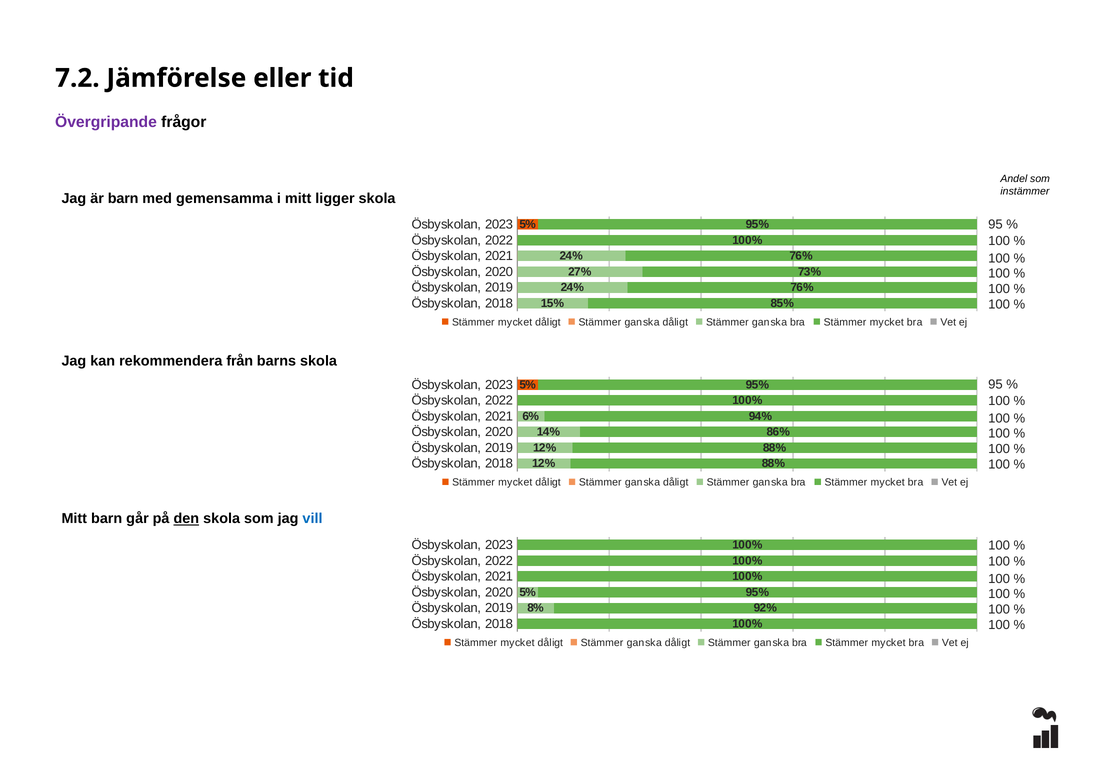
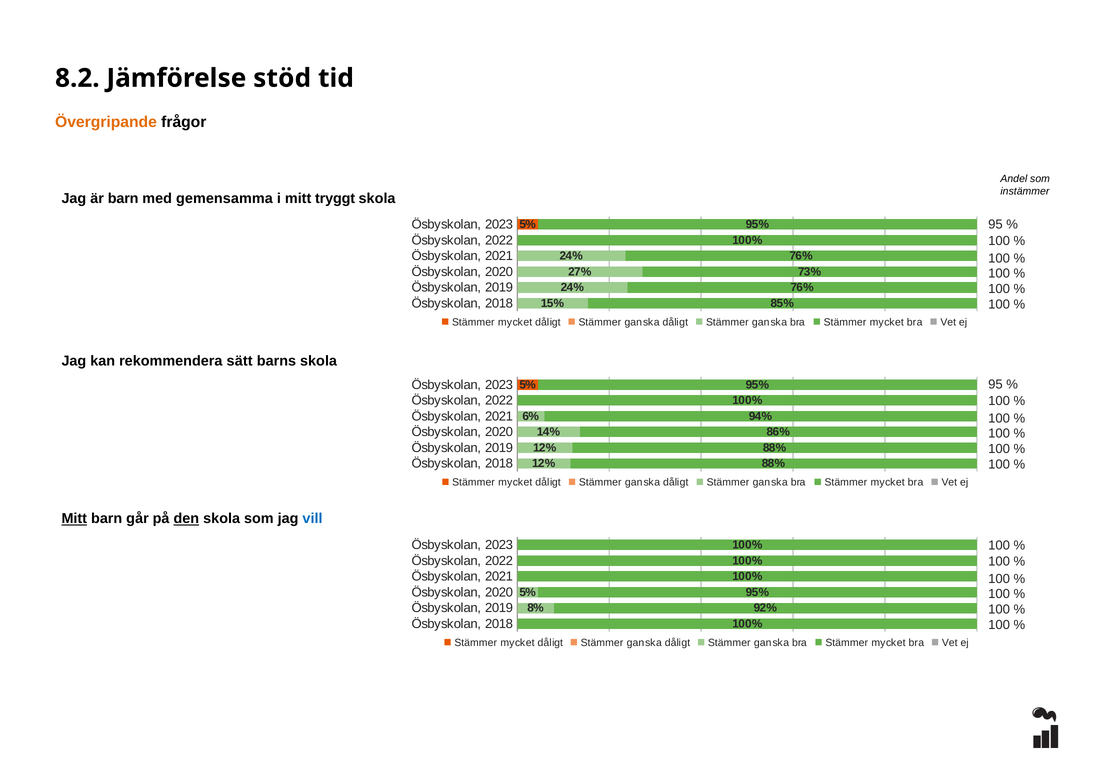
7.2: 7.2 -> 8.2
eller: eller -> stöd
Övergripande colour: purple -> orange
ligger: ligger -> tryggt
från: från -> sätt
Mitt at (74, 519) underline: none -> present
